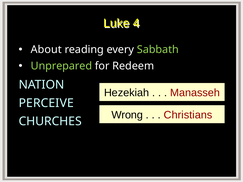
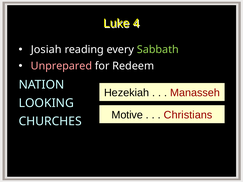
About: About -> Josiah
Unprepared colour: light green -> pink
PERCEIVE: PERCEIVE -> LOOKING
Wrong: Wrong -> Motive
